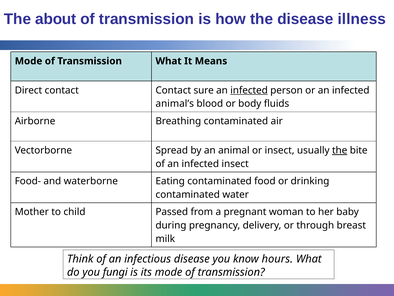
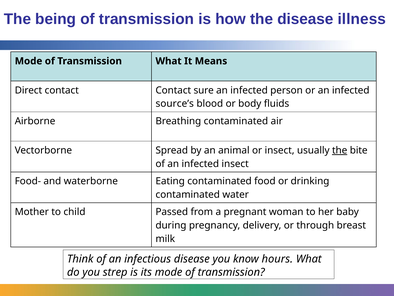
about: about -> being
infected at (249, 90) underline: present -> none
animal’s: animal’s -> source’s
fungi: fungi -> strep
